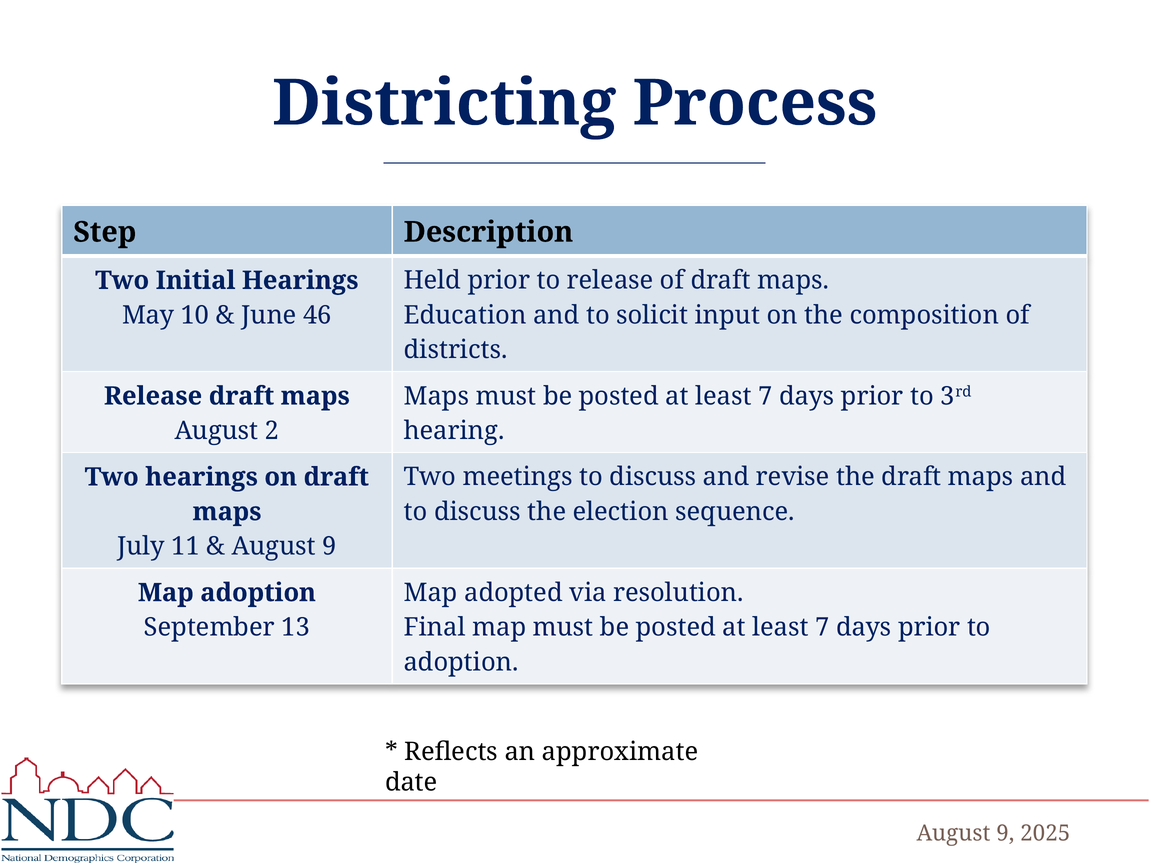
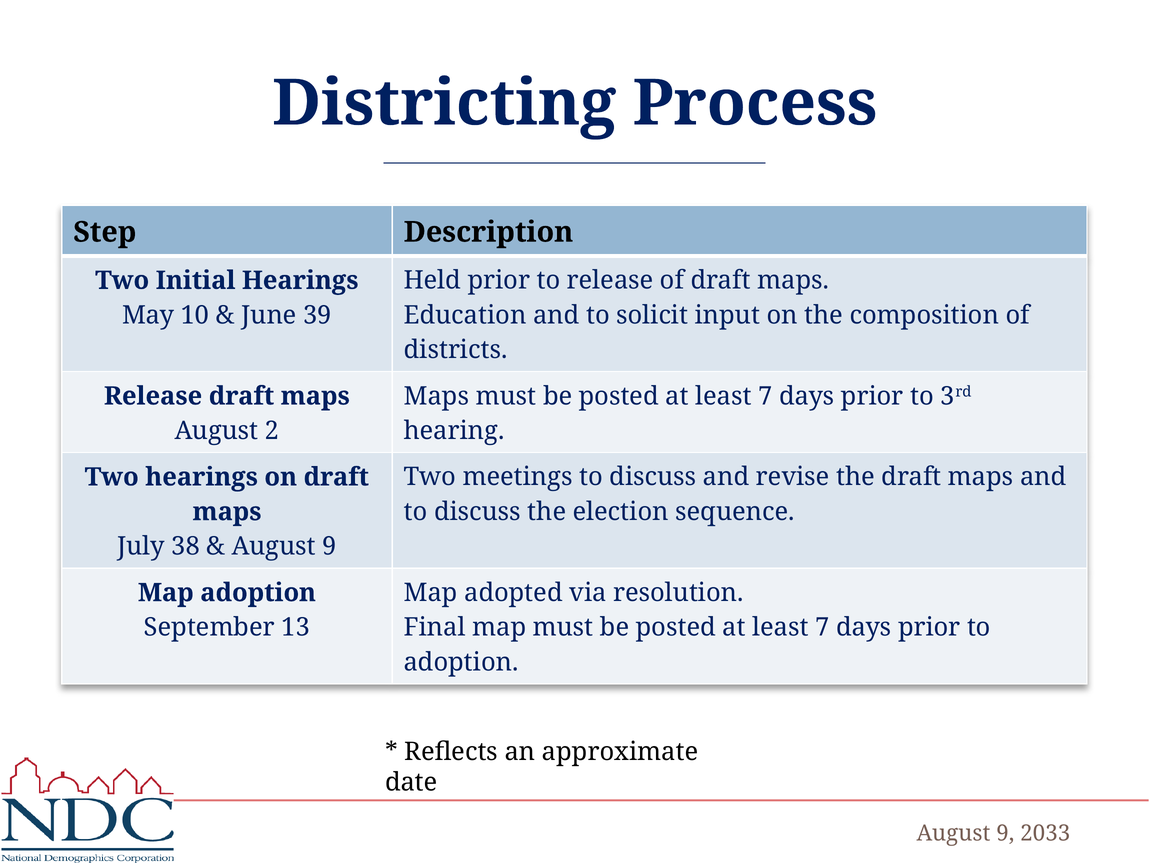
46: 46 -> 39
11: 11 -> 38
2025: 2025 -> 2033
